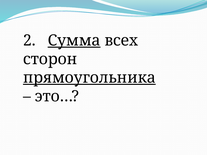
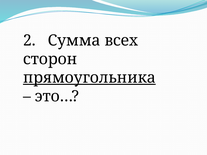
Сумма underline: present -> none
